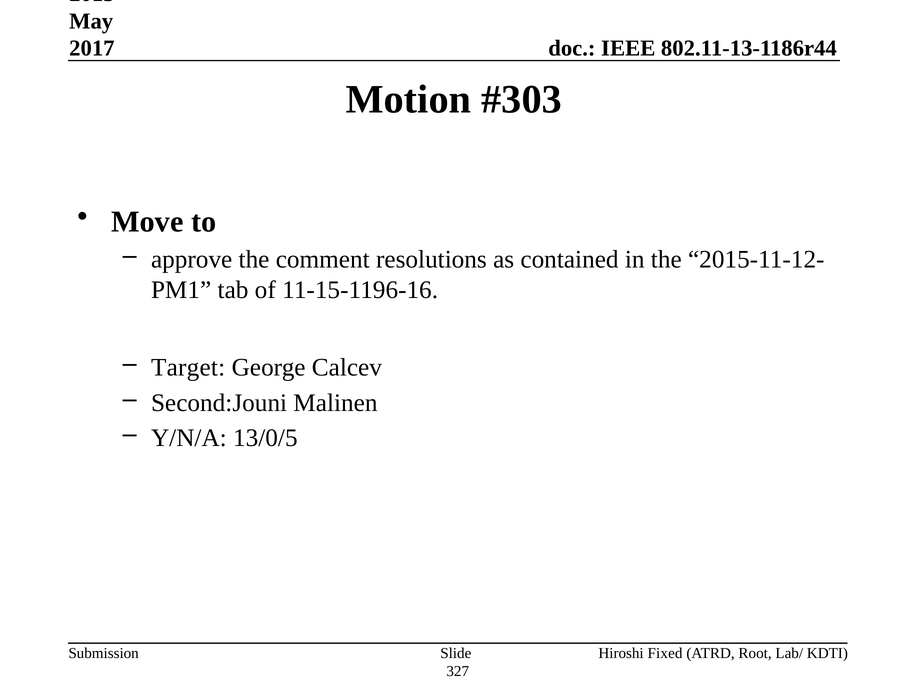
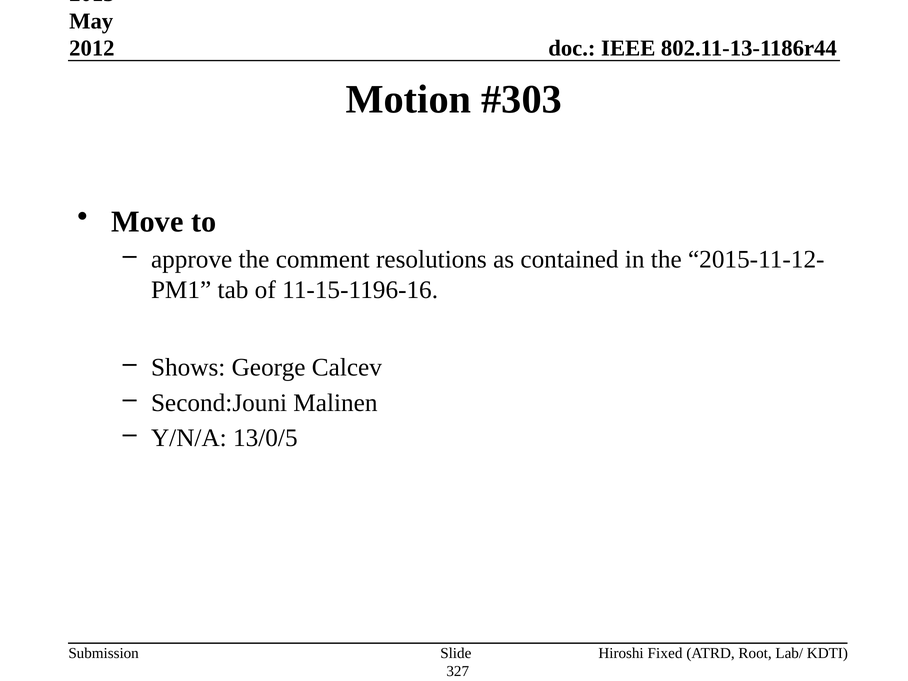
2017: 2017 -> 2012
Target: Target -> Shows
